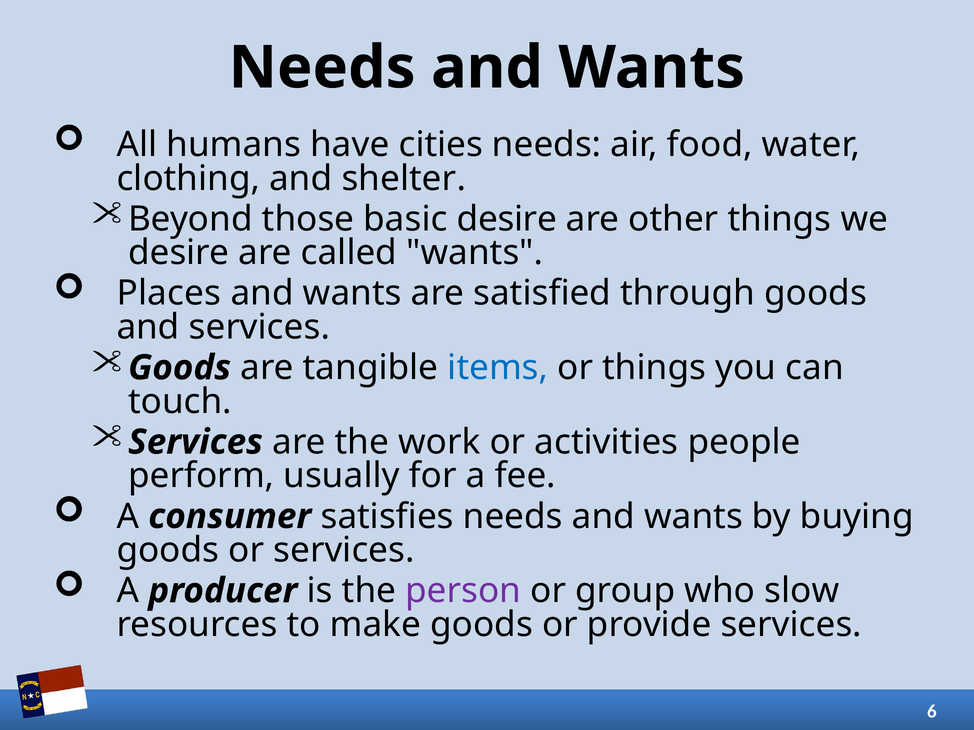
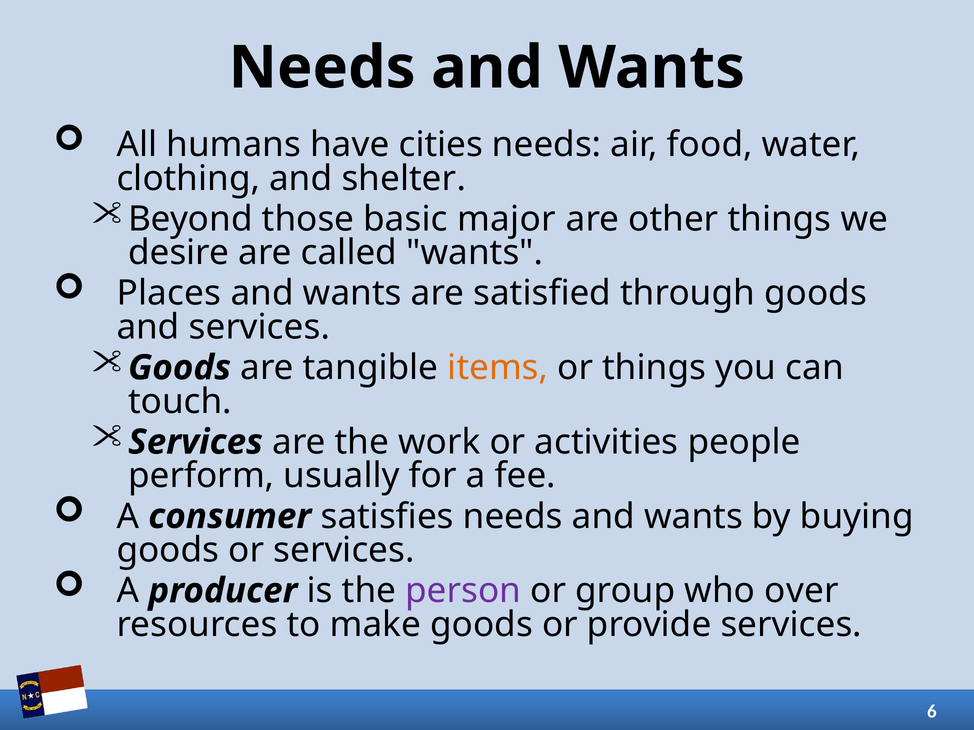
basic desire: desire -> major
items colour: blue -> orange
slow: slow -> over
